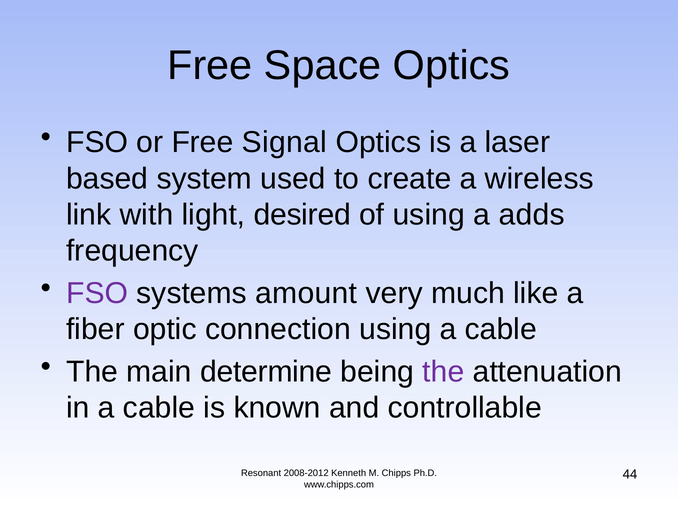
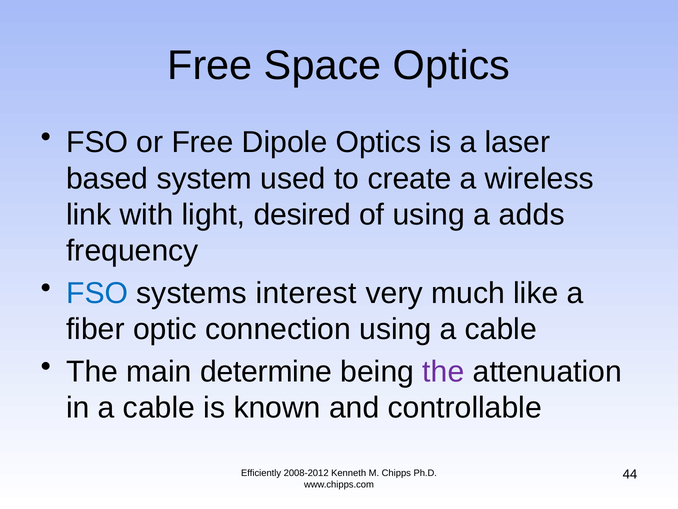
Signal: Signal -> Dipole
FSO at (97, 293) colour: purple -> blue
amount: amount -> interest
Resonant: Resonant -> Efficiently
